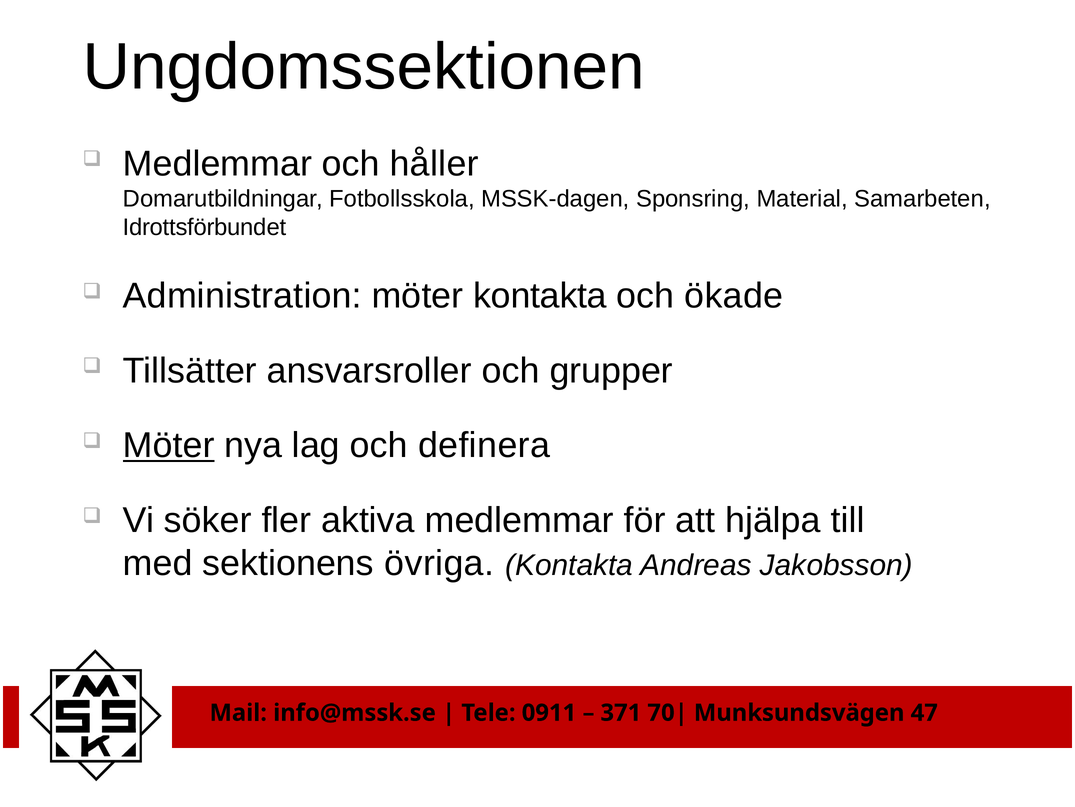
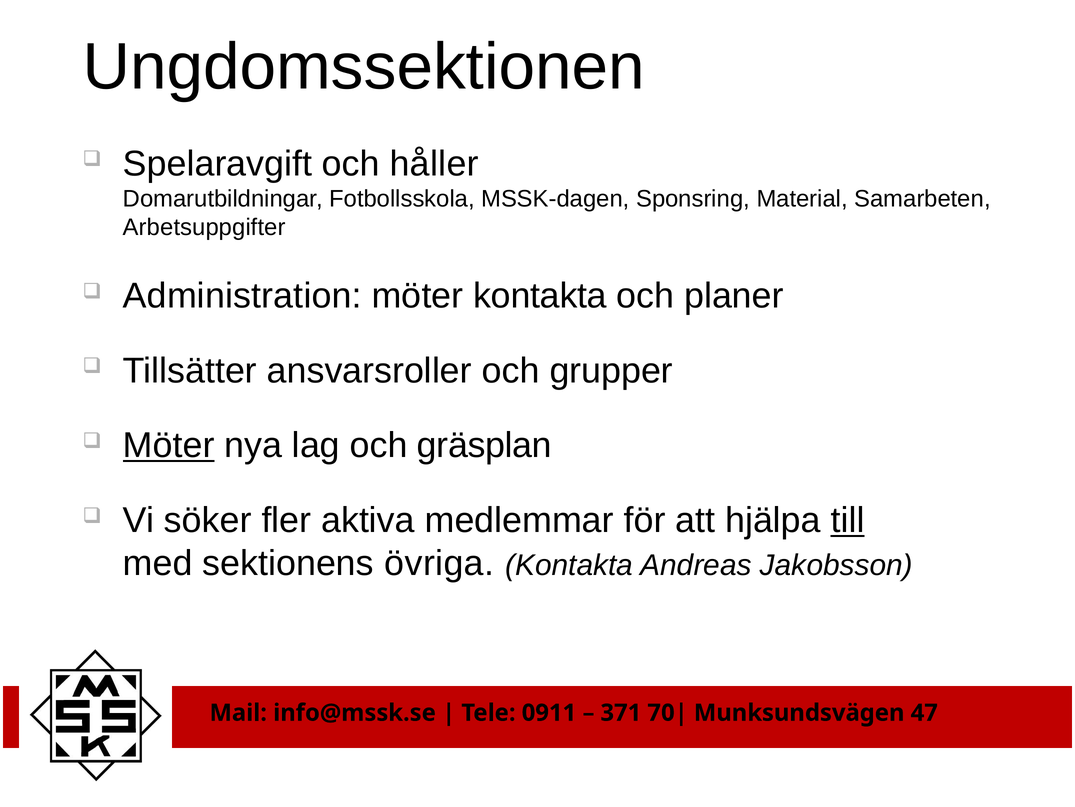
Medlemmar at (217, 164): Medlemmar -> Spelaravgift
Idrottsförbundet: Idrottsförbundet -> Arbetsuppgifter
ökade: ökade -> planer
definera: definera -> gräsplan
till underline: none -> present
